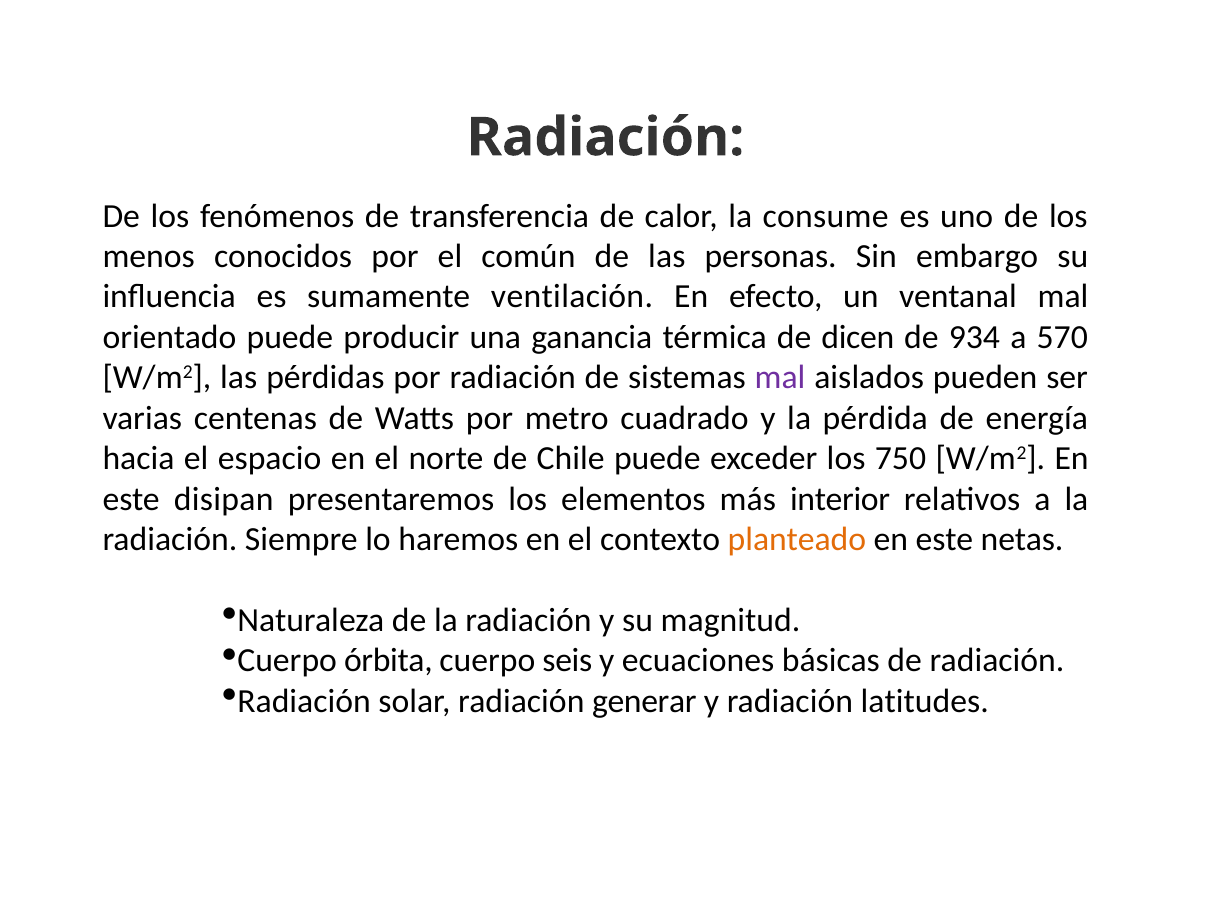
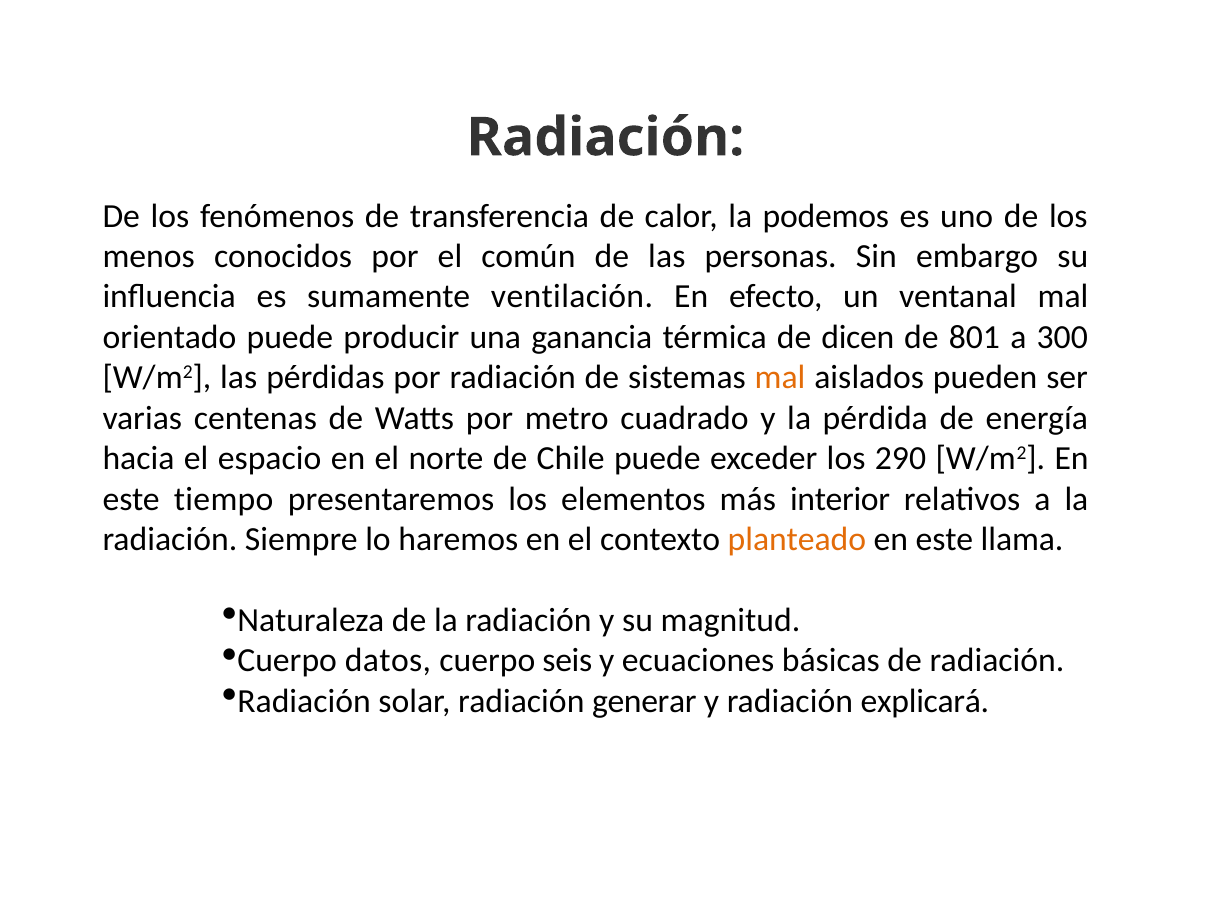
consume: consume -> podemos
934: 934 -> 801
570: 570 -> 300
mal at (780, 378) colour: purple -> orange
750: 750 -> 290
disipan: disipan -> tiempo
netas: netas -> llama
órbita: órbita -> datos
latitudes: latitudes -> explicará
